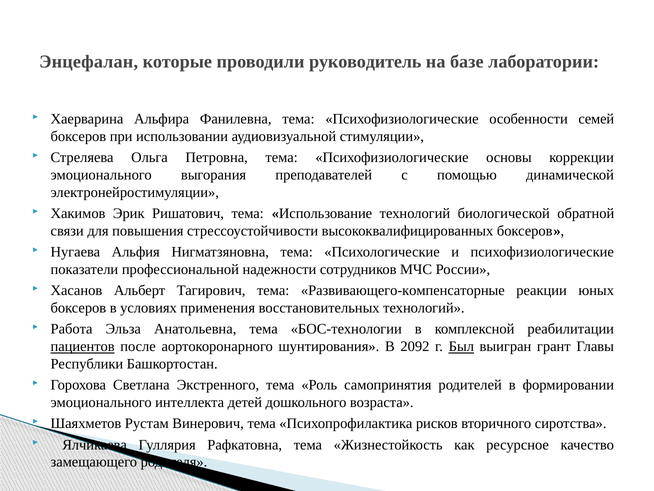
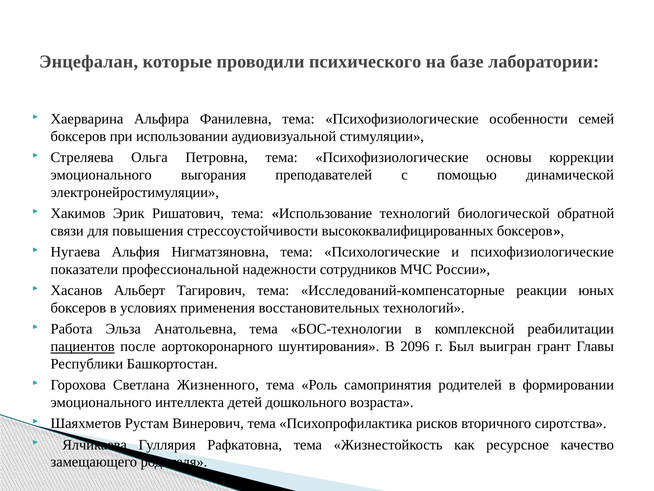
руководитель: руководитель -> психического
Развивающего-компенсаторные: Развивающего-компенсаторные -> Исследований-компенсаторные
2092: 2092 -> 2096
Был underline: present -> none
Экстренного: Экстренного -> Жизненного
